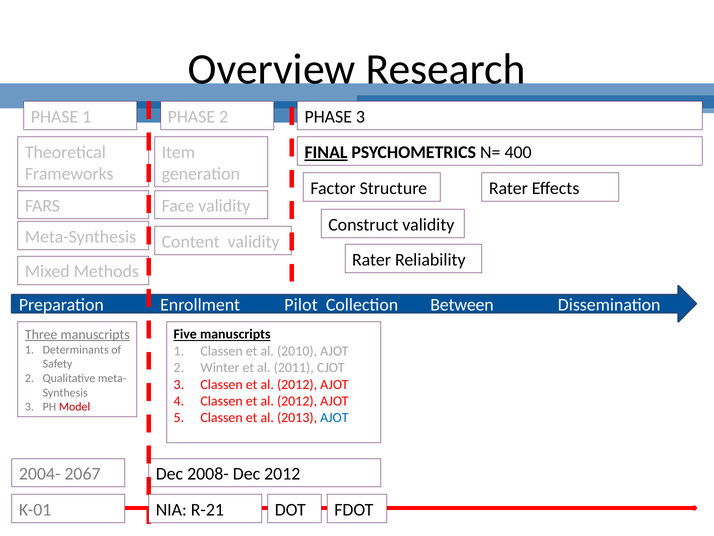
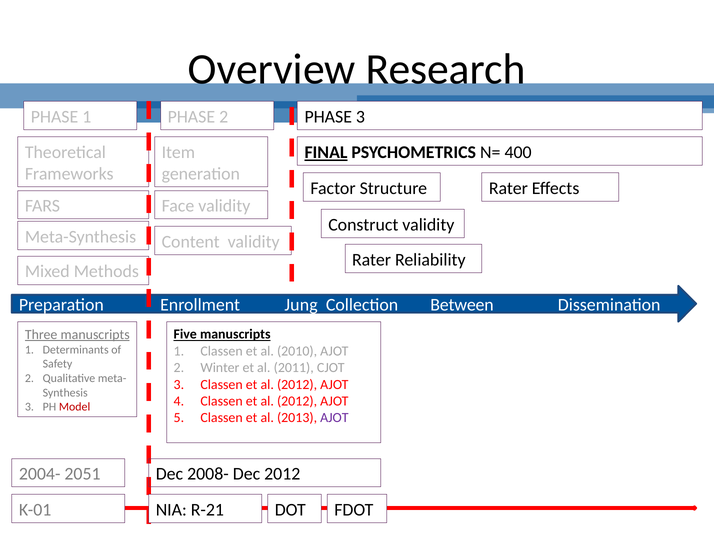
Pilot: Pilot -> Jung
AJOT at (334, 417) colour: blue -> purple
2067: 2067 -> 2051
